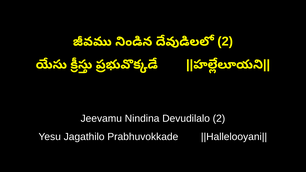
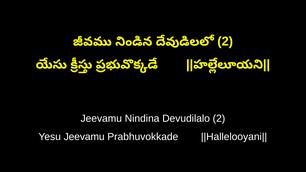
Yesu Jagathilo: Jagathilo -> Jeevamu
